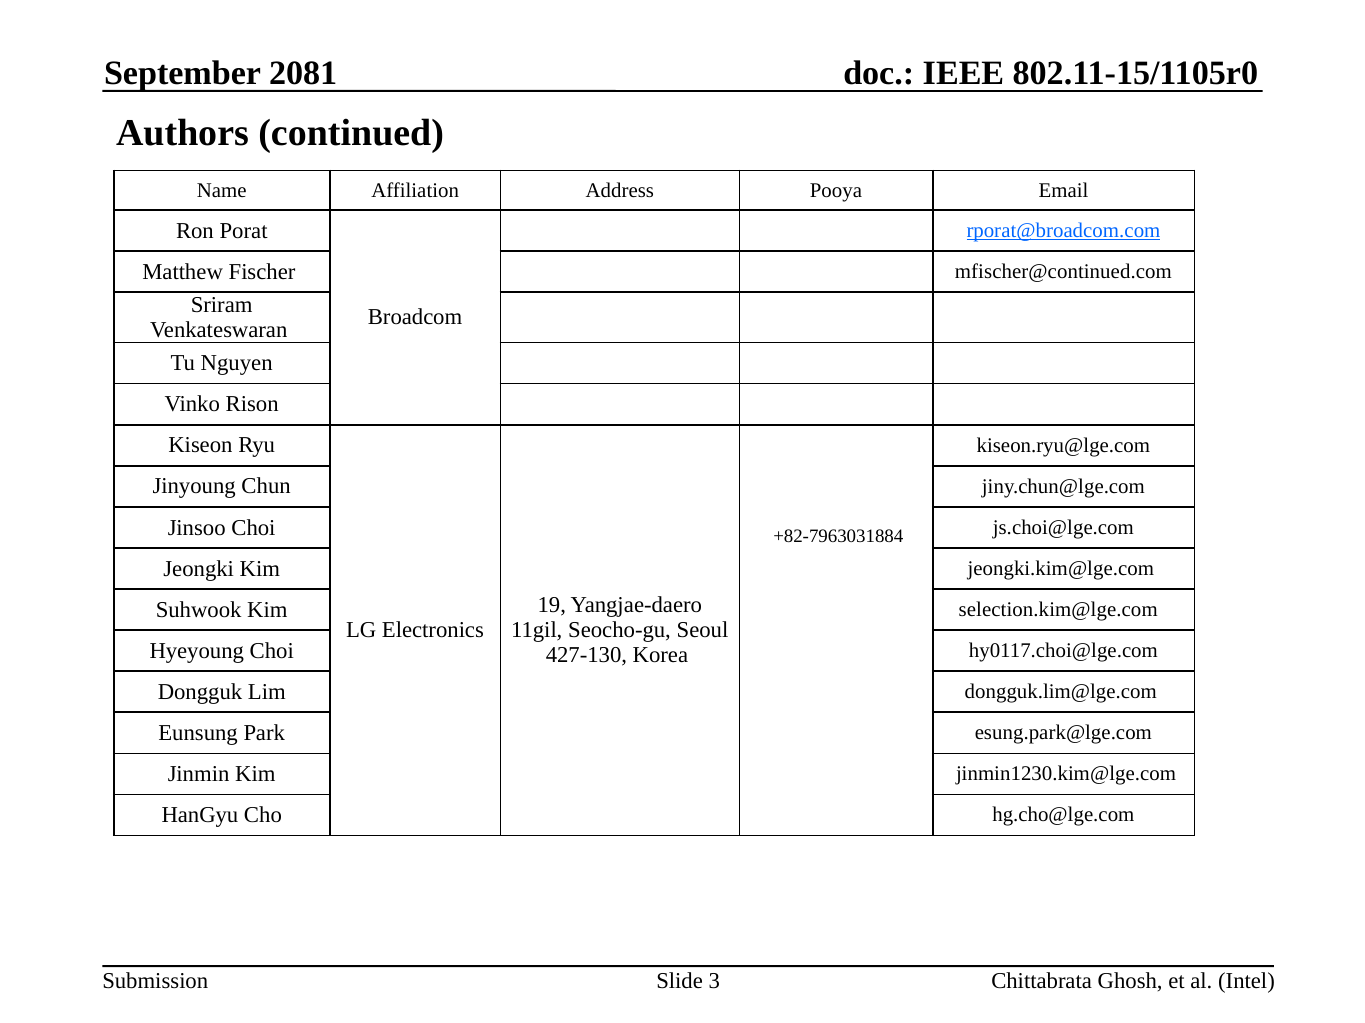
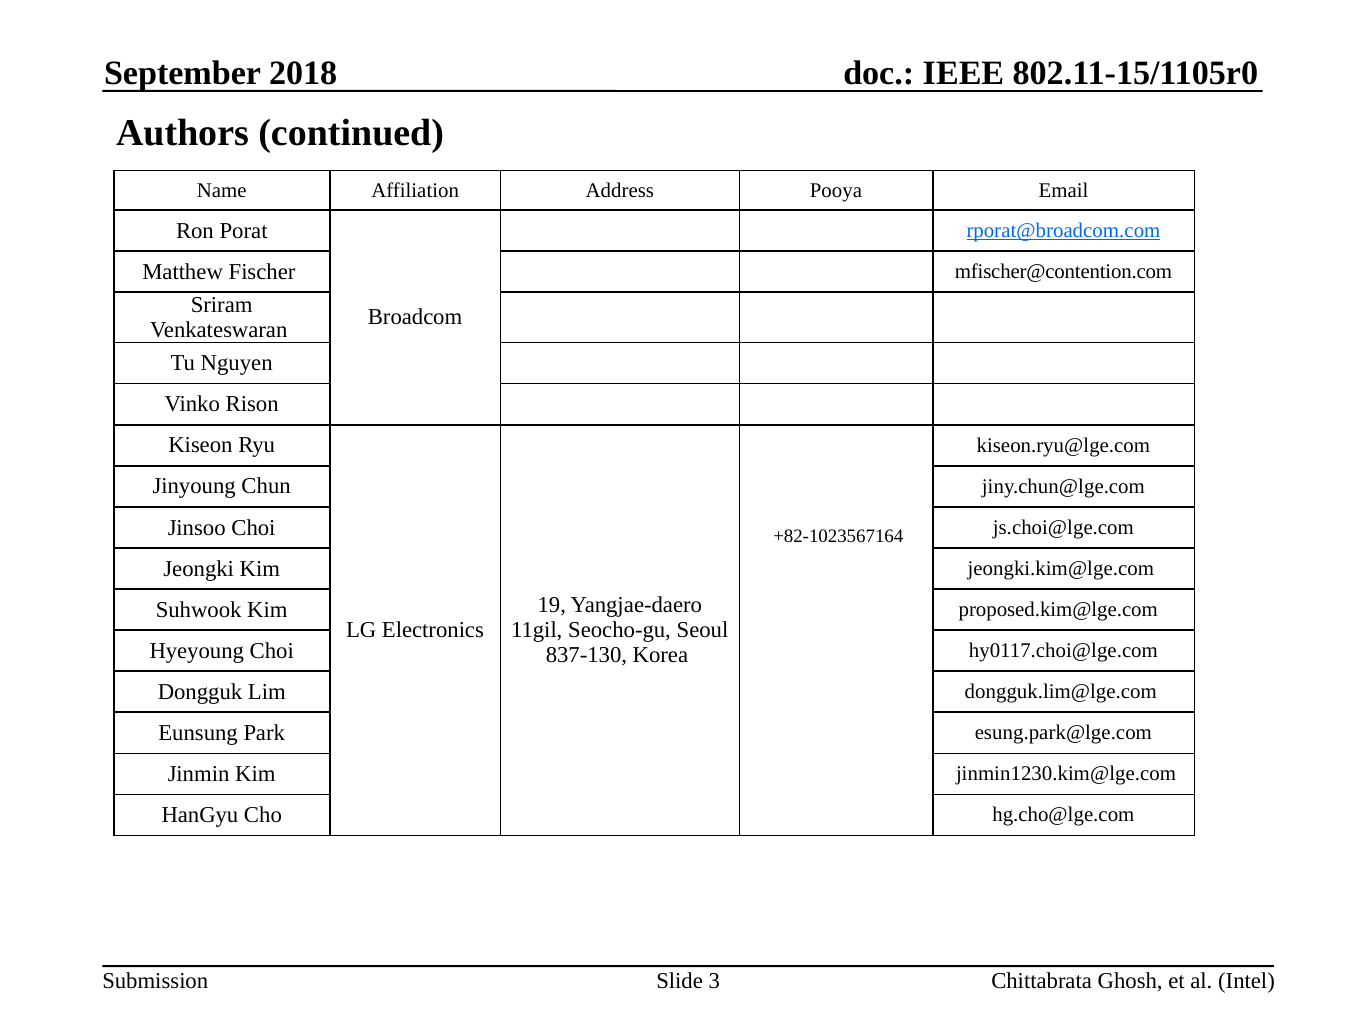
2081: 2081 -> 2018
mfischer@continued.com: mfischer@continued.com -> mfischer@contention.com
+82-7963031884: +82-7963031884 -> +82-1023567164
selection.kim@lge.com: selection.kim@lge.com -> proposed.kim@lge.com
427-130: 427-130 -> 837-130
